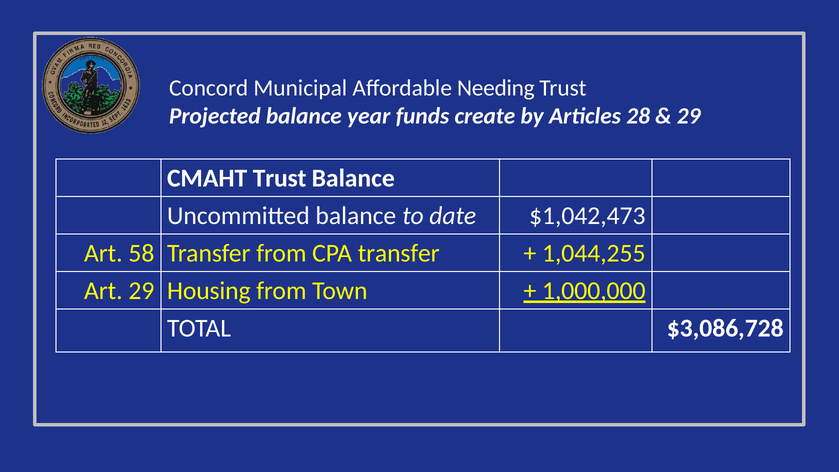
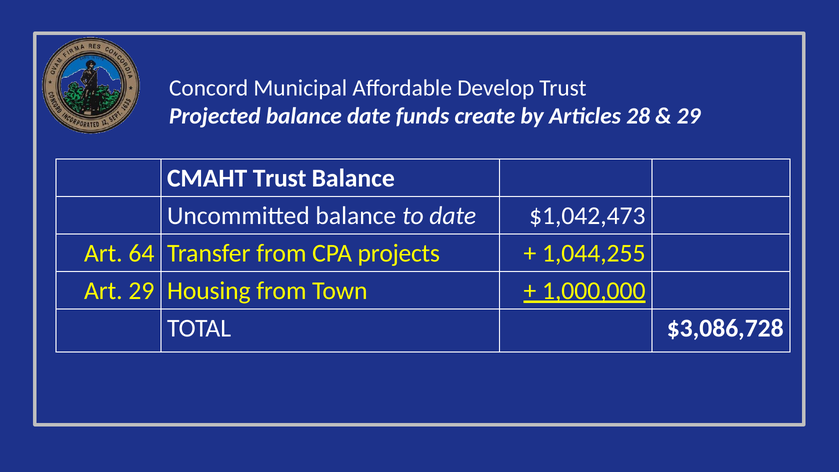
Needing: Needing -> Develop
balance year: year -> date
58: 58 -> 64
CPA transfer: transfer -> projects
